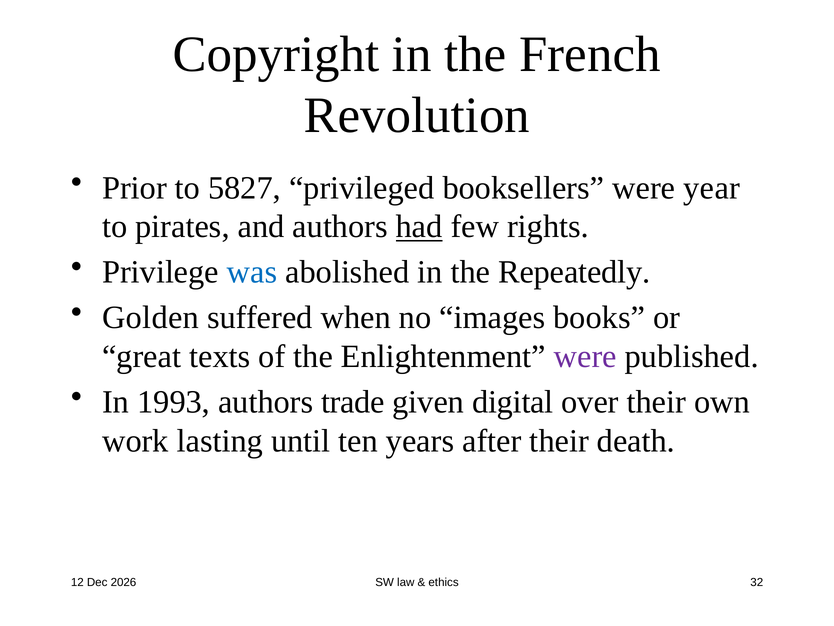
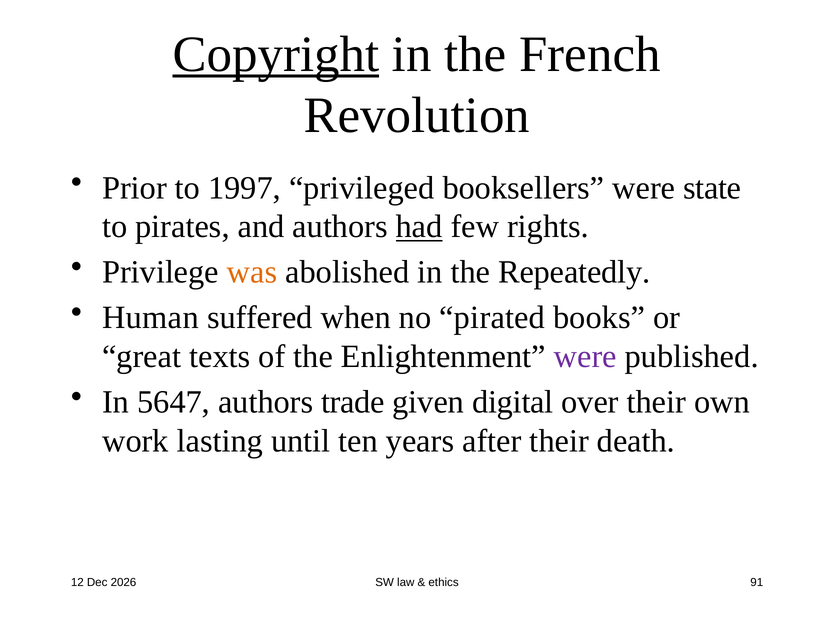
Copyright underline: none -> present
5827: 5827 -> 1997
year: year -> state
was colour: blue -> orange
Golden: Golden -> Human
images: images -> pirated
1993: 1993 -> 5647
32: 32 -> 91
